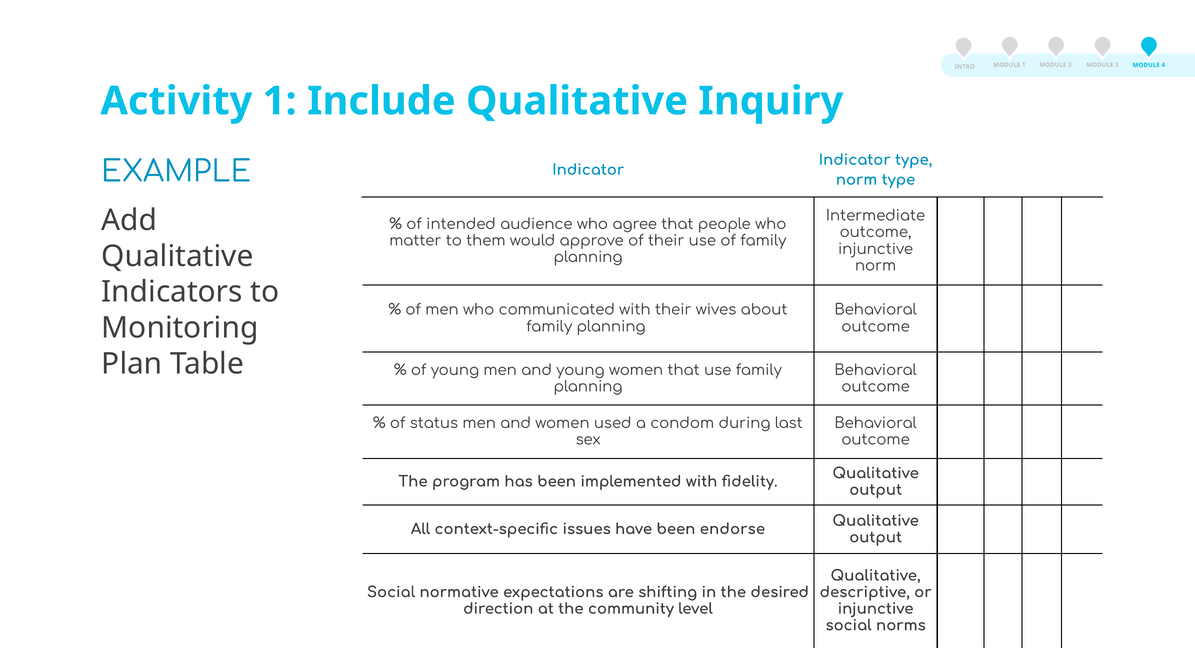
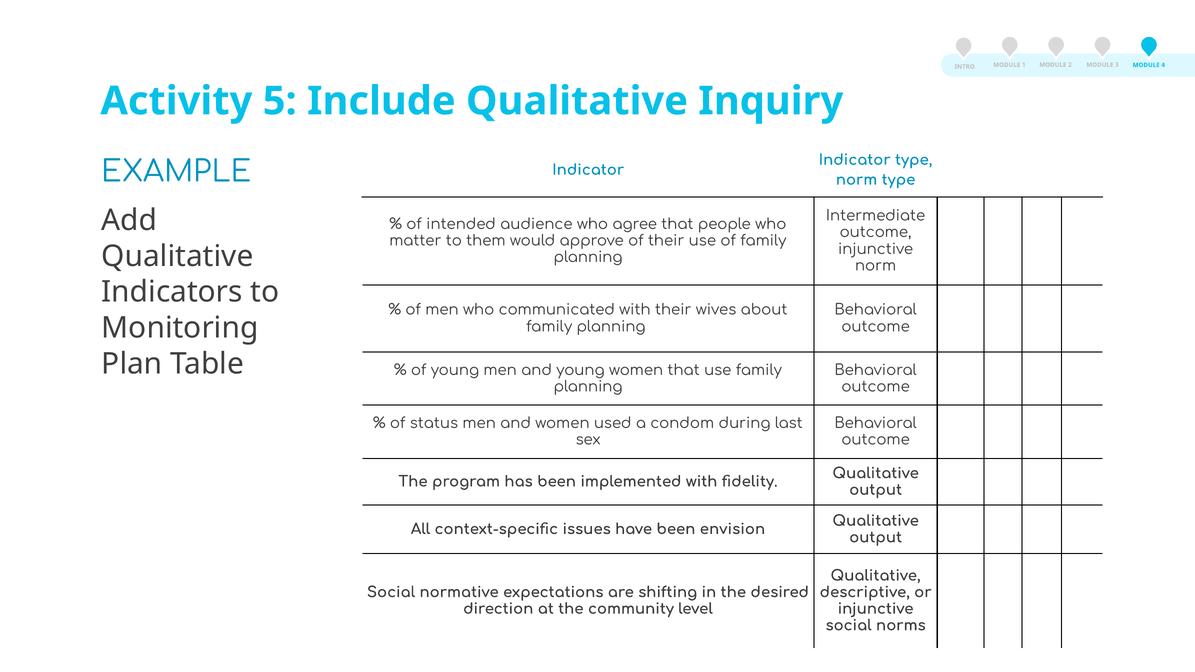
Activity 1: 1 -> 5
endorse: endorse -> envision
